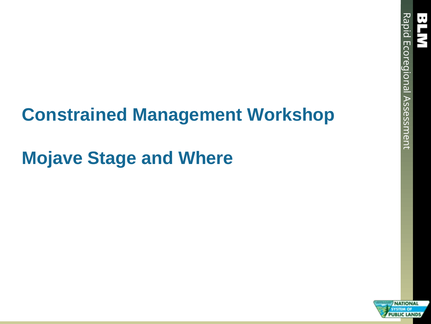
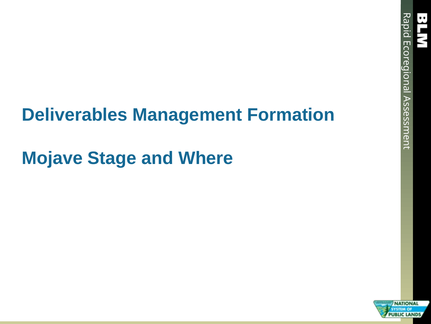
Constrained: Constrained -> Deliverables
Workshop: Workshop -> Formation
